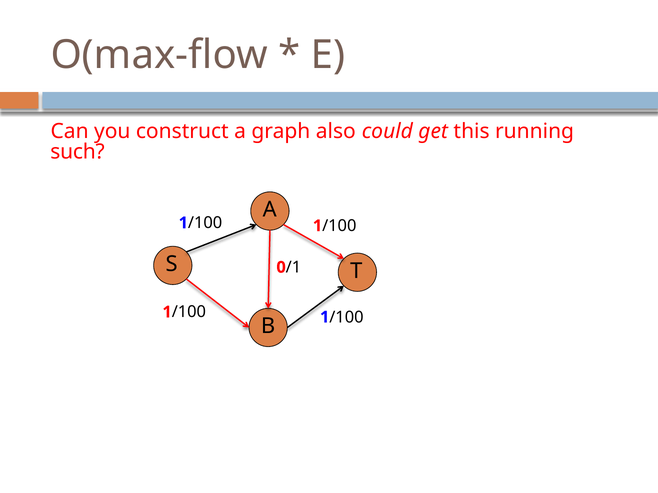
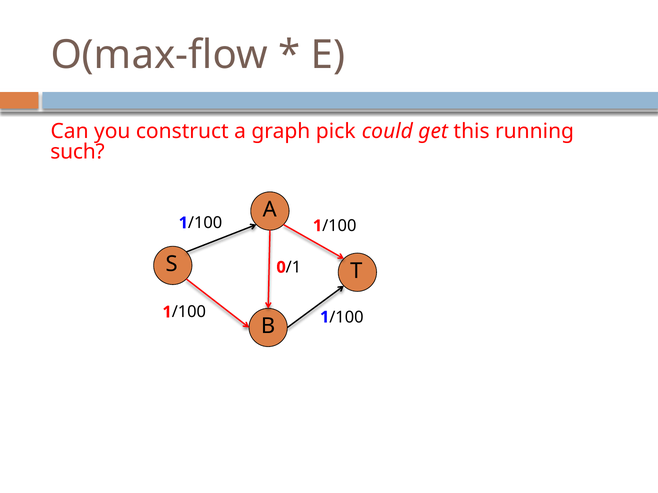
also: also -> pick
